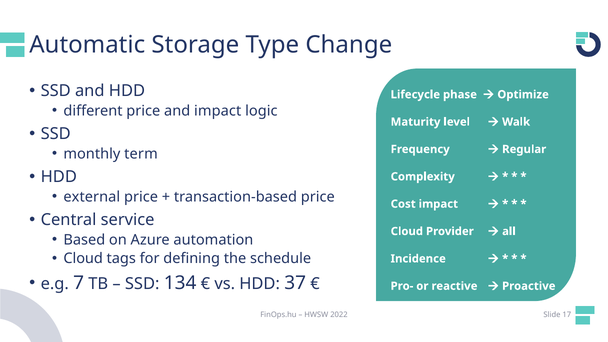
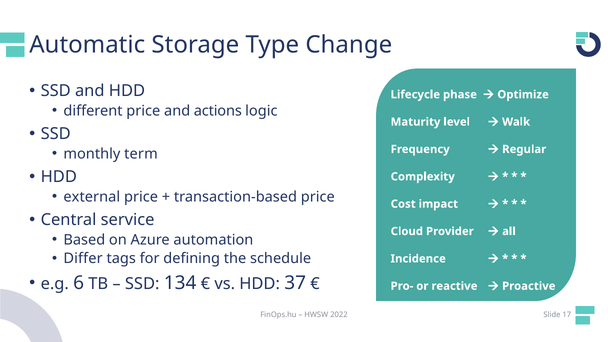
and impact: impact -> actions
Cloud at (83, 259): Cloud -> Differ
7: 7 -> 6
